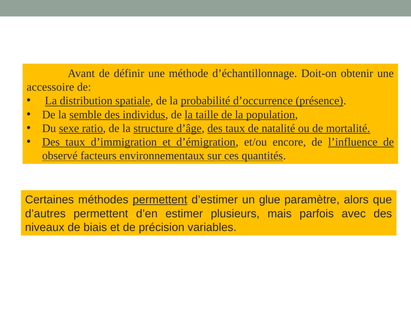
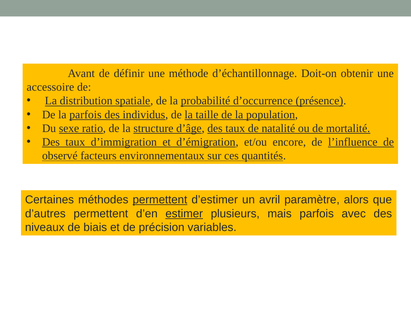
la semble: semble -> parfois
glue: glue -> avril
estimer underline: none -> present
